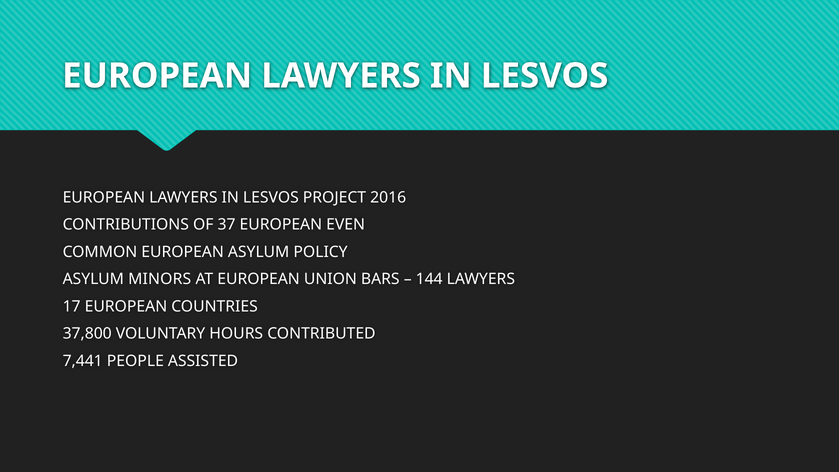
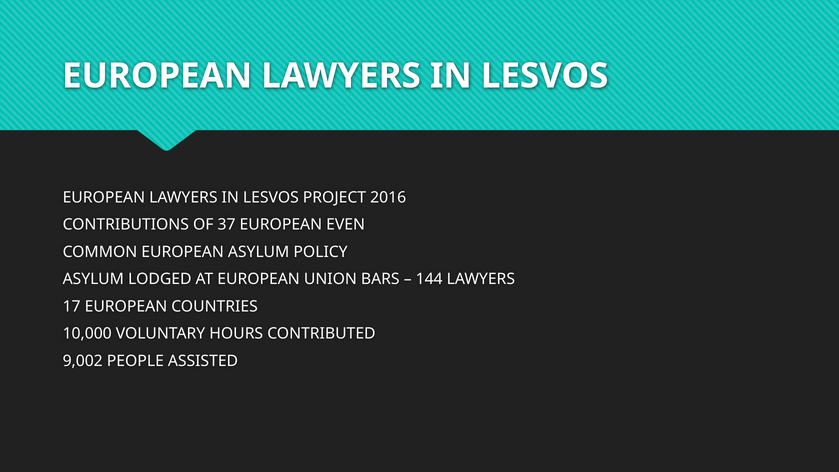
MINORS: MINORS -> LODGED
37,800: 37,800 -> 10,000
7,441: 7,441 -> 9,002
